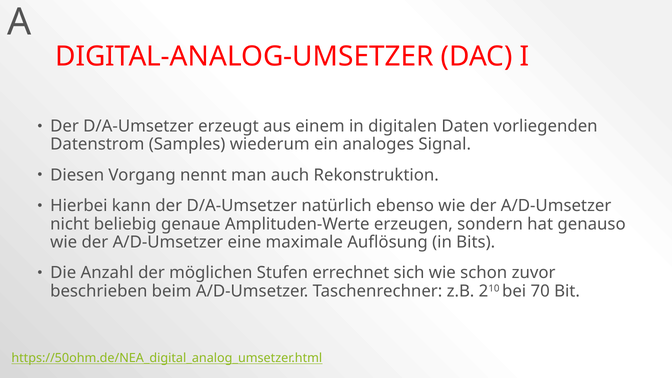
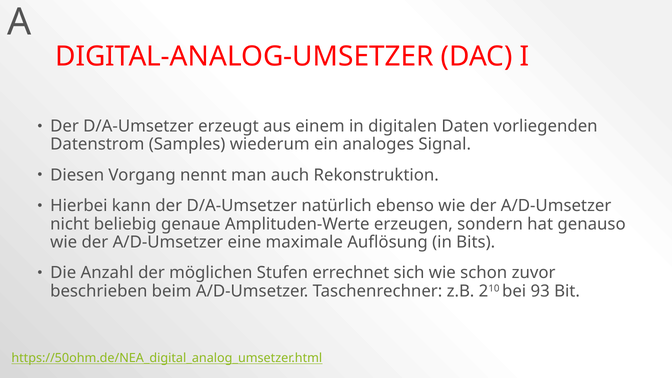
70: 70 -> 93
